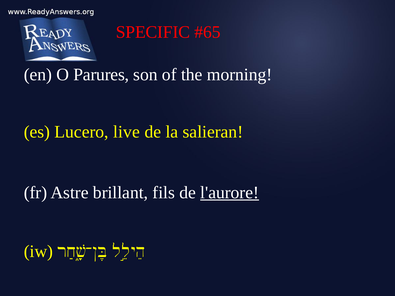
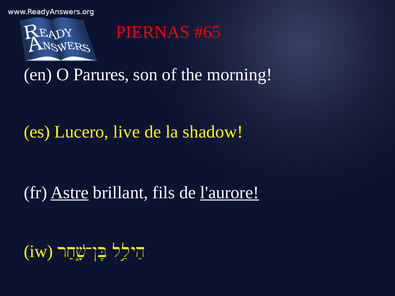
SPECIFIC: SPECIFIC -> PIERNAS
salieran: salieran -> shadow
Astre underline: none -> present
